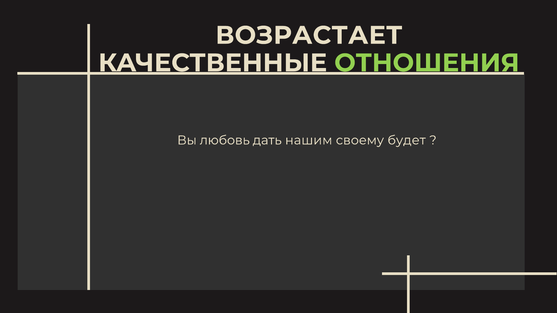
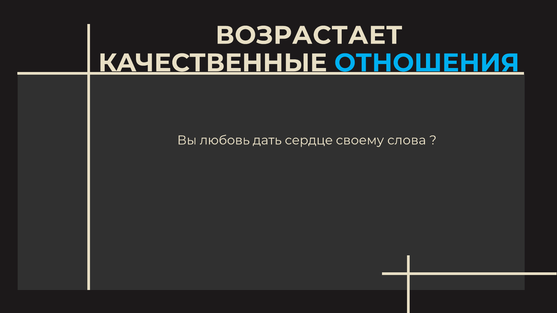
ОТНОШЕНИЯ colour: light green -> light blue
нашим: нашим -> сердце
будет: будет -> слова
